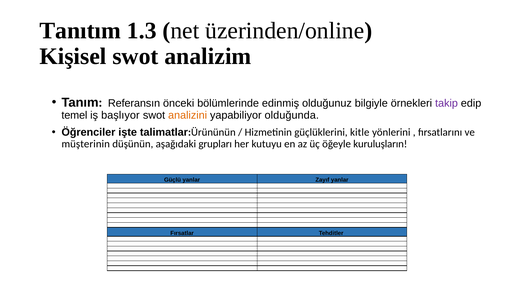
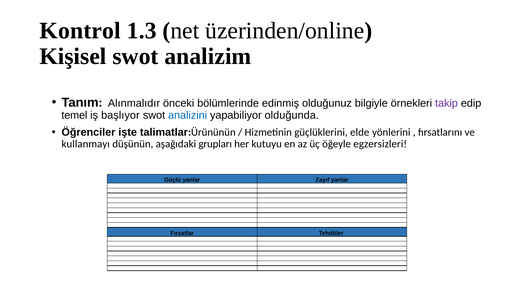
Tanıtım: Tanıtım -> Kontrol
Referansın: Referansın -> Alınmalıdır
analizini colour: orange -> blue
kitle: kitle -> elde
müşterinin: müşterinin -> kullanmayı
kuruluşların: kuruluşların -> egzersizleri
